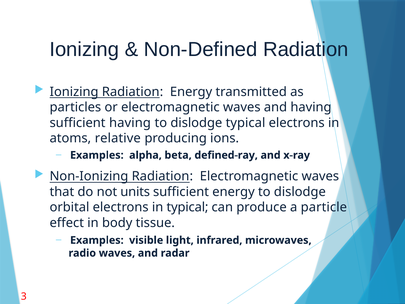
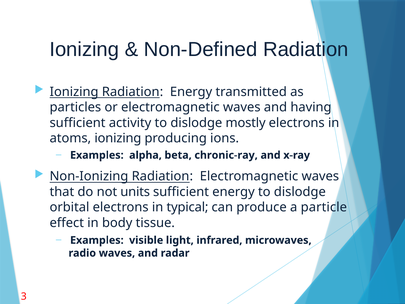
sufficient having: having -> activity
dislodge typical: typical -> mostly
atoms relative: relative -> ionizing
defined-ray: defined-ray -> chronic-ray
